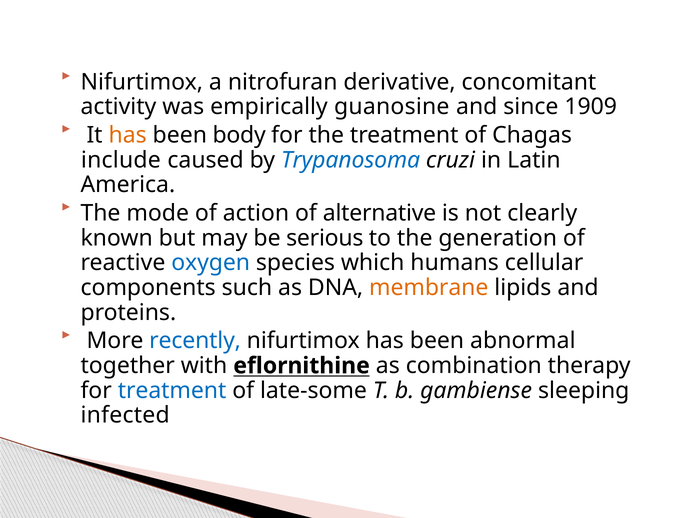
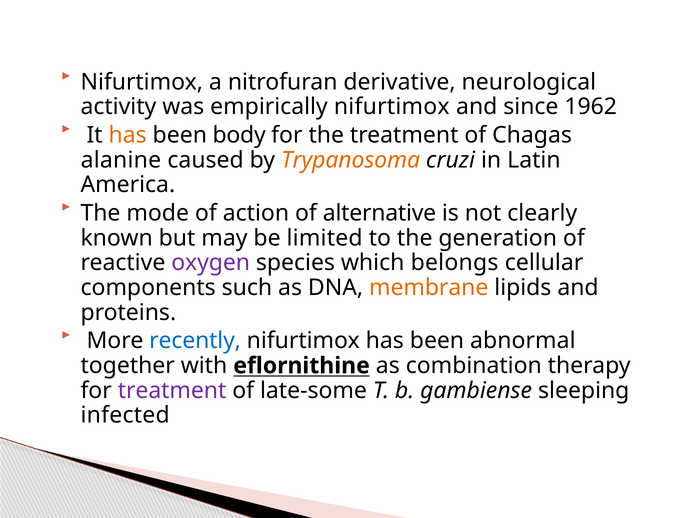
concomitant: concomitant -> neurological
empirically guanosine: guanosine -> nifurtimox
1909: 1909 -> 1962
include: include -> alanine
Trypanosoma colour: blue -> orange
serious: serious -> limited
oxygen colour: blue -> purple
humans: humans -> belongs
treatment at (172, 390) colour: blue -> purple
